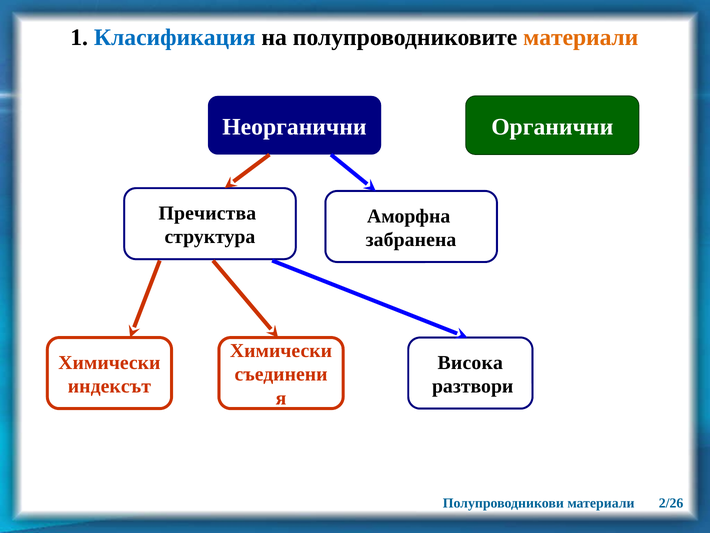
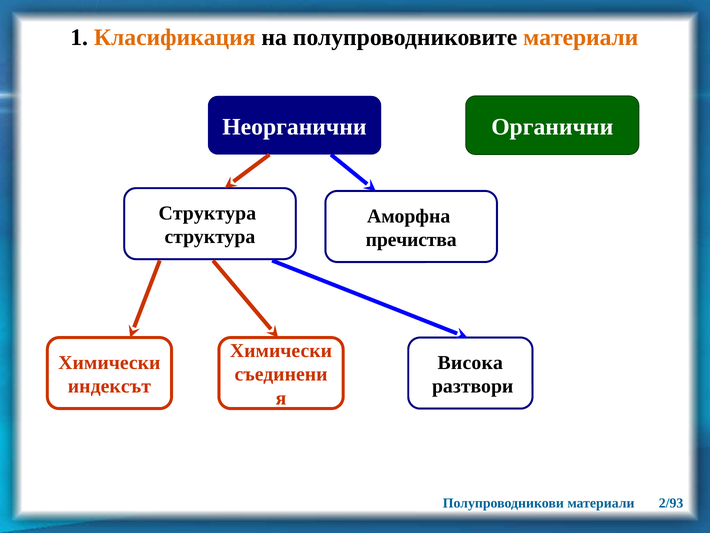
Класификация colour: blue -> orange
Пречиства at (207, 213): Пречиства -> Структура
забранена: забранена -> пречиства
2/26: 2/26 -> 2/93
